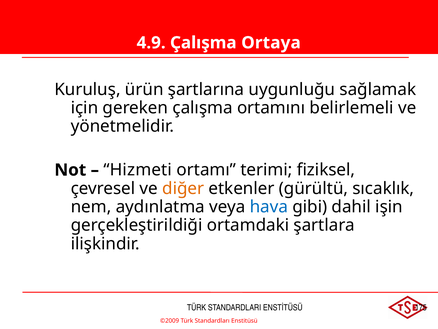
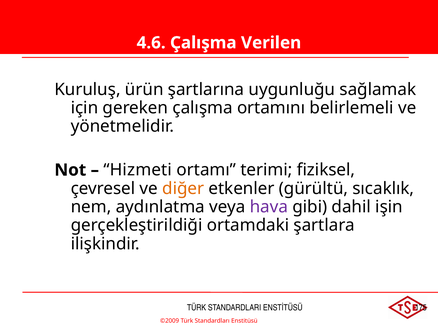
4.9: 4.9 -> 4.6
Ortaya: Ortaya -> Verilen
hava colour: blue -> purple
